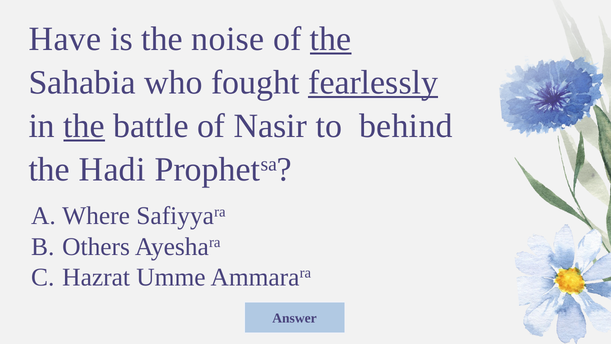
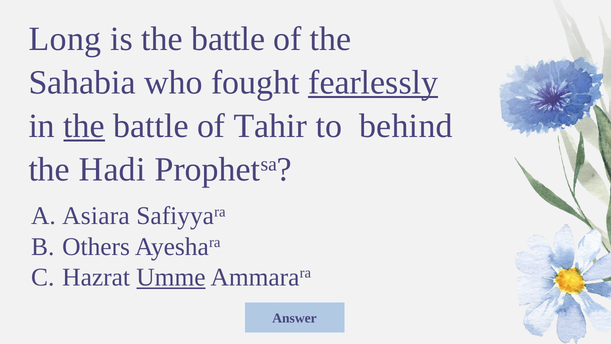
Have: Have -> Long
is the noise: noise -> battle
the at (331, 39) underline: present -> none
Nasir: Nasir -> Tahir
Where: Where -> Asiara
Umme underline: none -> present
